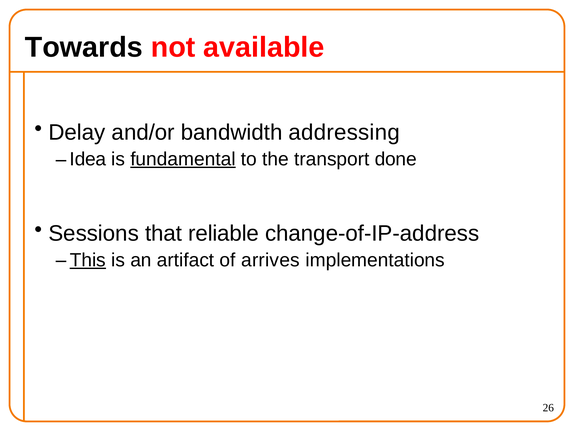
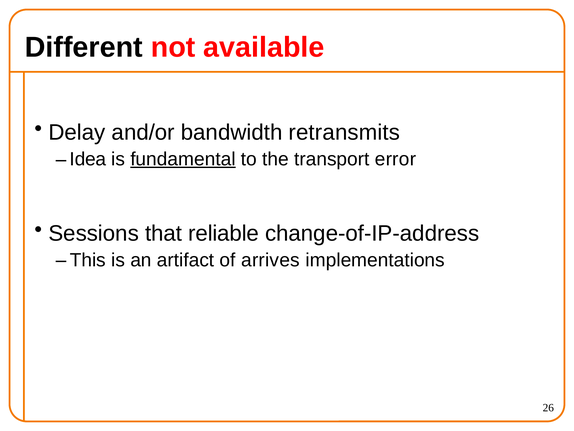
Towards: Towards -> Different
addressing: addressing -> retransmits
done: done -> error
This underline: present -> none
